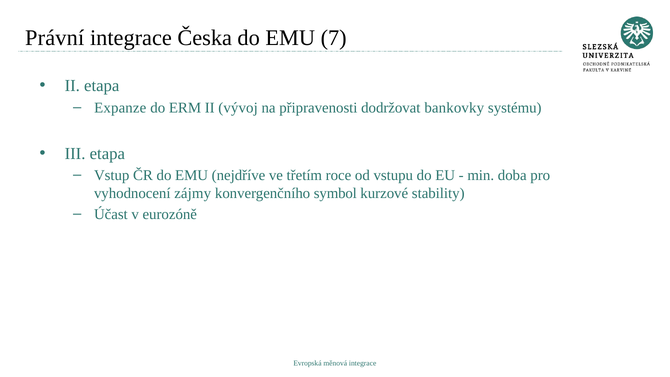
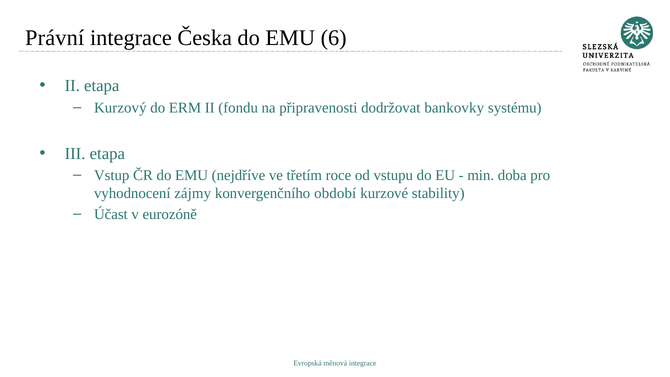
7: 7 -> 6
Expanze: Expanze -> Kurzový
vývoj: vývoj -> fondu
symbol: symbol -> období
